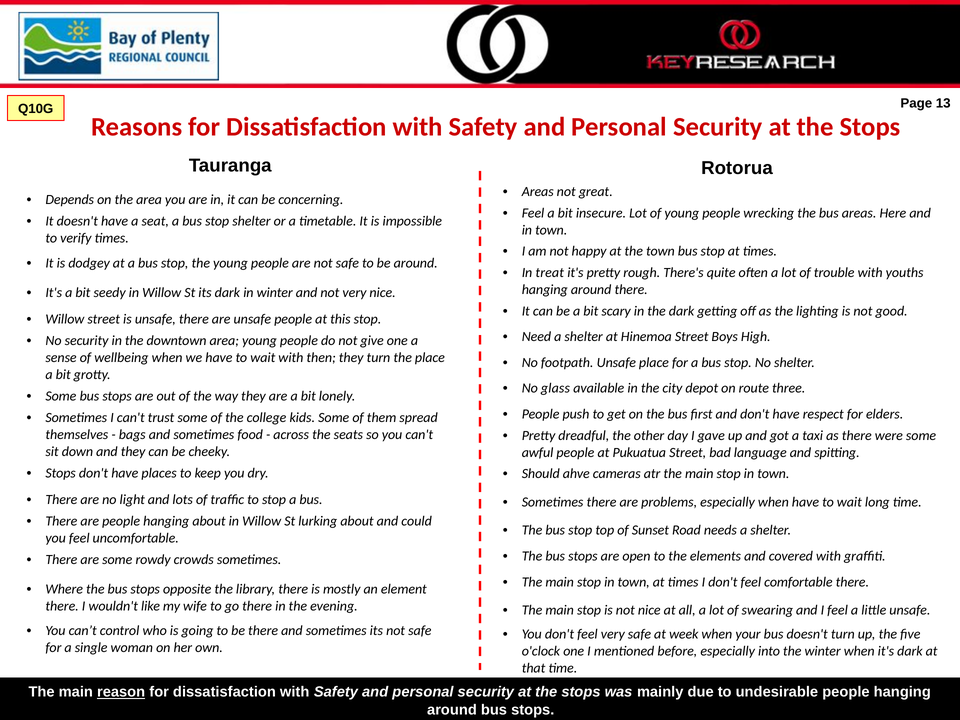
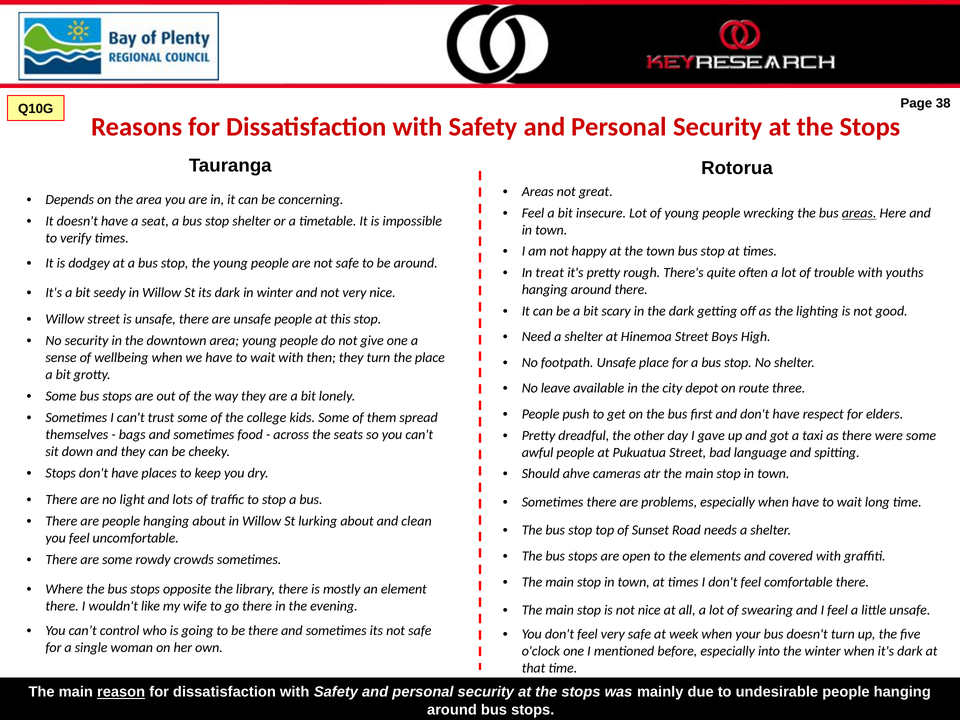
13: 13 -> 38
areas at (859, 213) underline: none -> present
glass: glass -> leave
could: could -> clean
